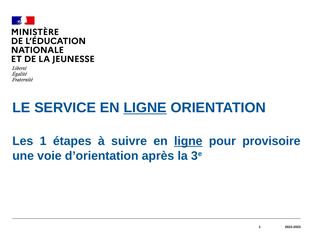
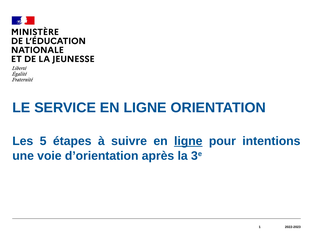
LIGNE at (145, 108) underline: present -> none
Les 1: 1 -> 5
provisoire: provisoire -> intentions
